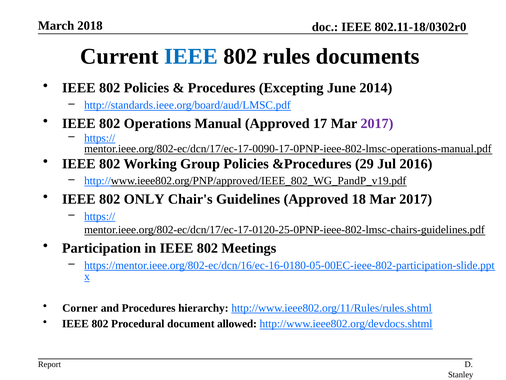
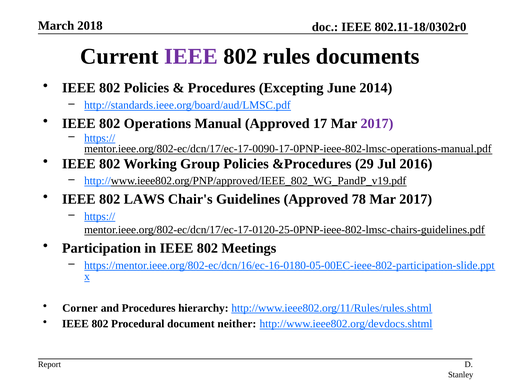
IEEE at (191, 56) colour: blue -> purple
ONLY: ONLY -> LAWS
18: 18 -> 78
allowed: allowed -> neither
